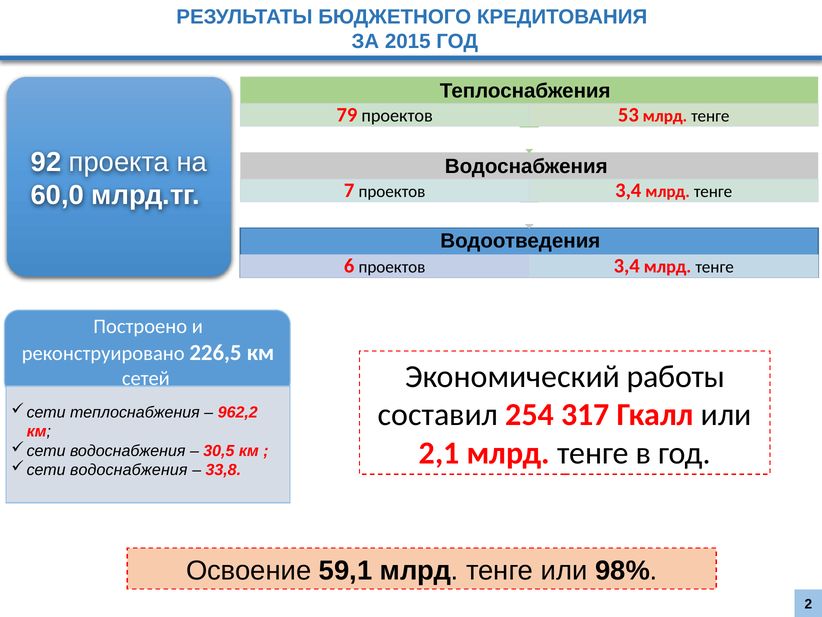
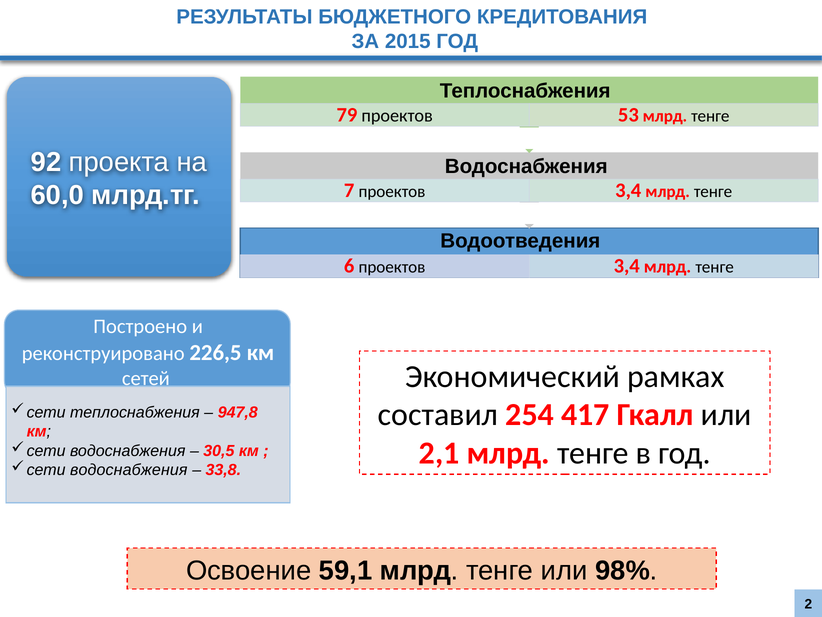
работы: работы -> рамках
317: 317 -> 417
962,2: 962,2 -> 947,8
